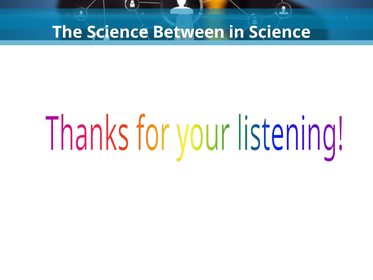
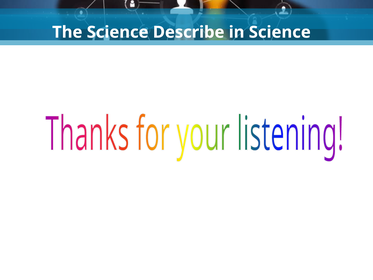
Between: Between -> Describe
